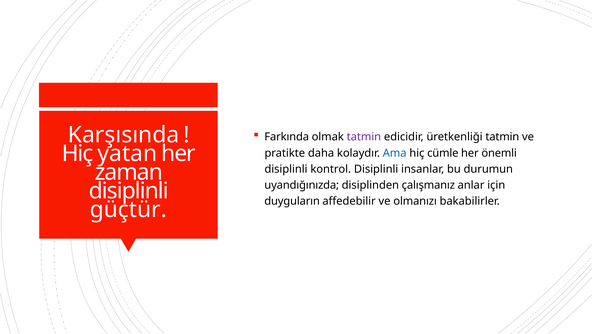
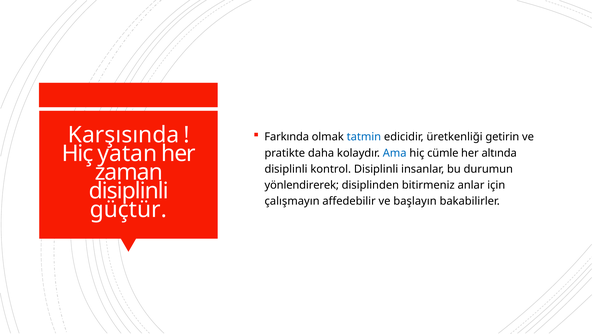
tatmin at (364, 137) colour: purple -> blue
üretkenliği tatmin: tatmin -> getirin
önemli: önemli -> altında
uyandığınızda: uyandığınızda -> yönlendirerek
çalışmanız: çalışmanız -> bitirmeniz
duyguların: duyguların -> çalışmayın
olmanızı: olmanızı -> başlayın
